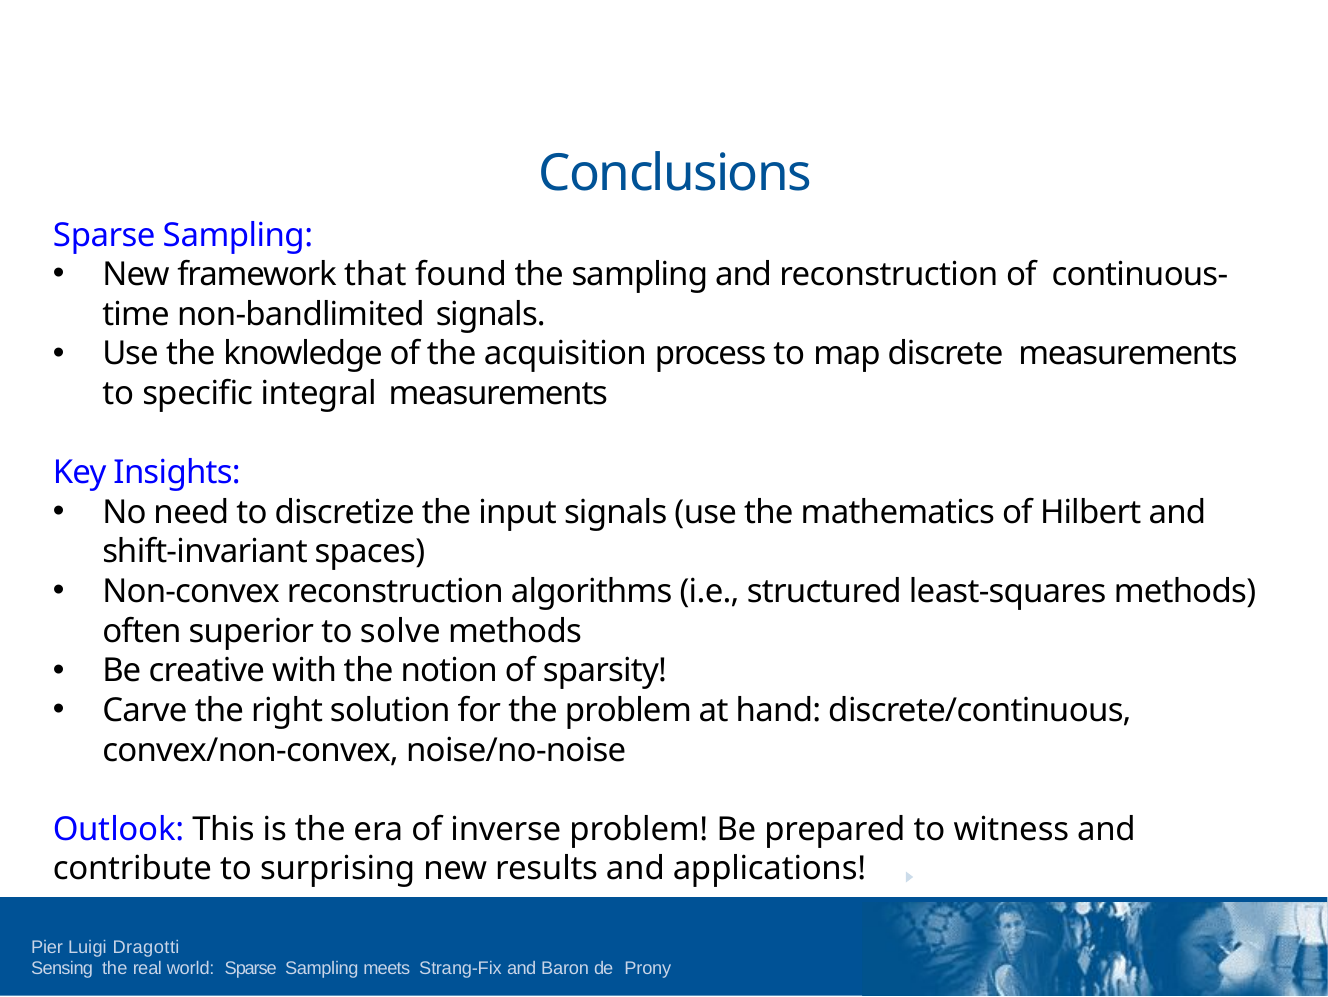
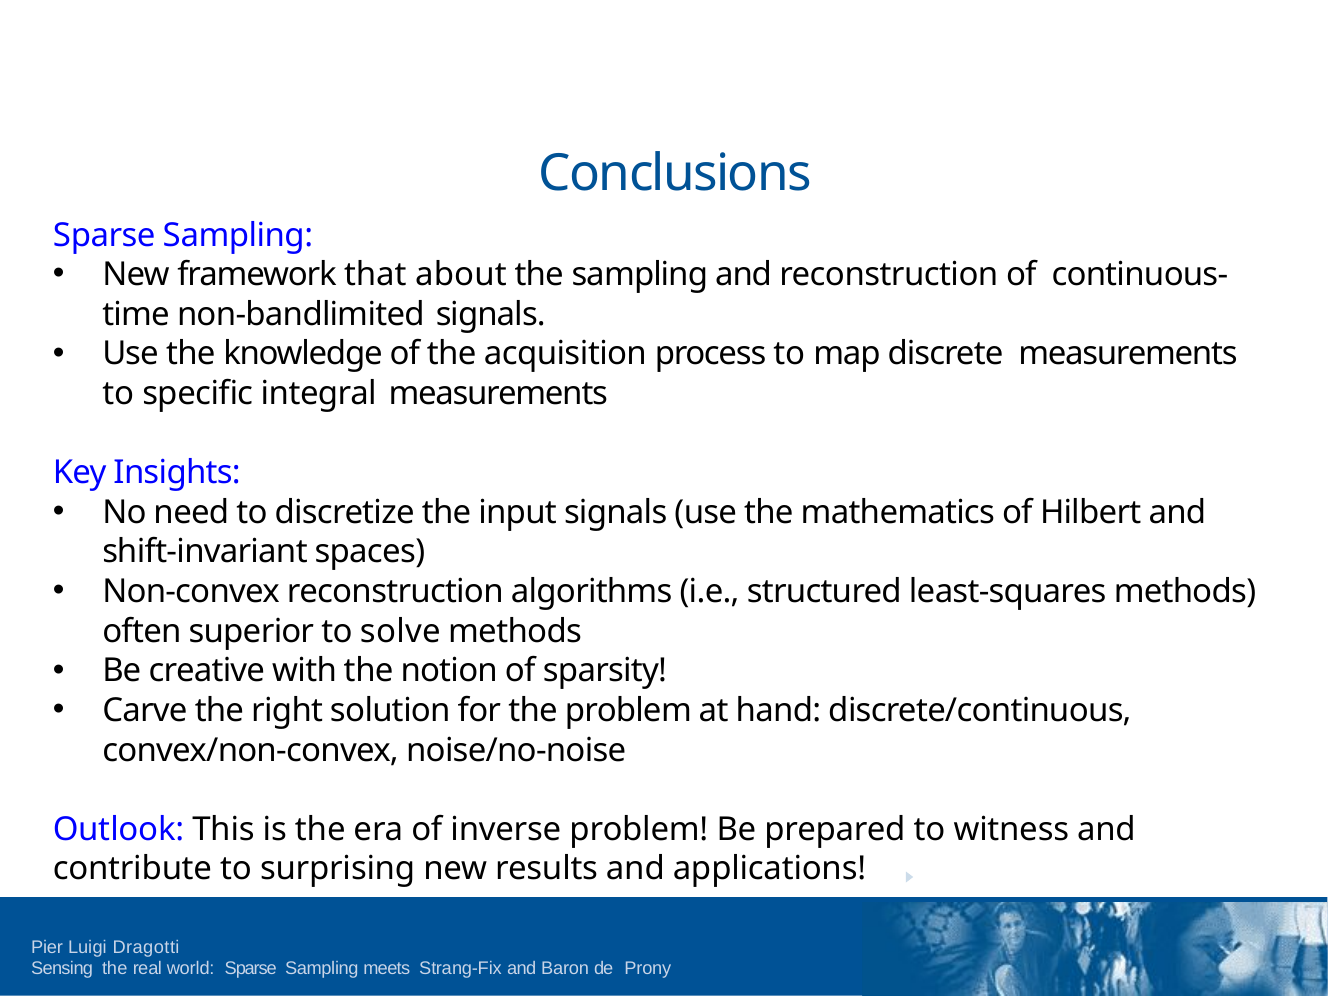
found: found -> about
